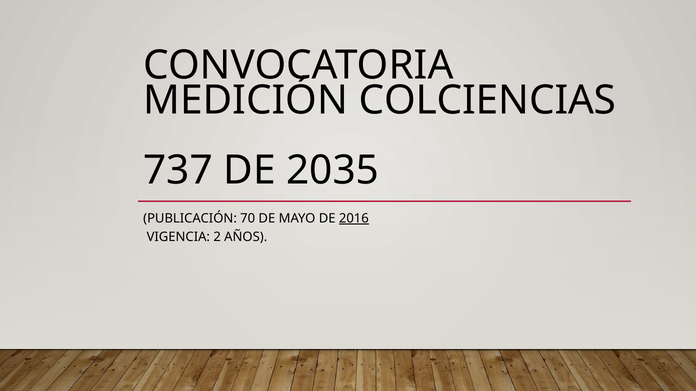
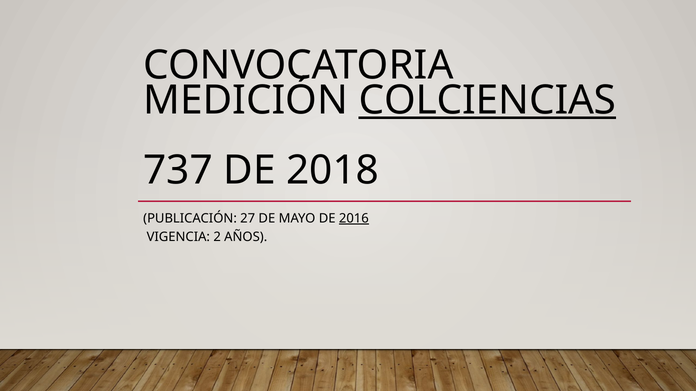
COLCIENCIAS underline: none -> present
2035: 2035 -> 2018
70: 70 -> 27
